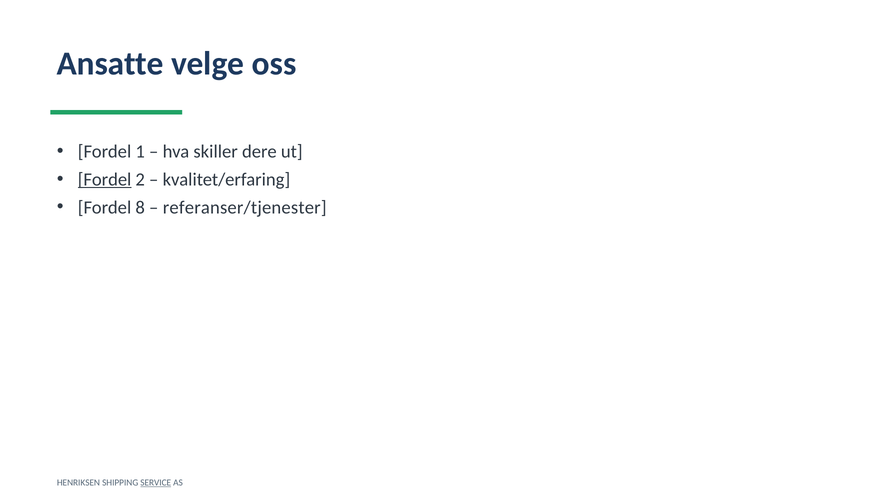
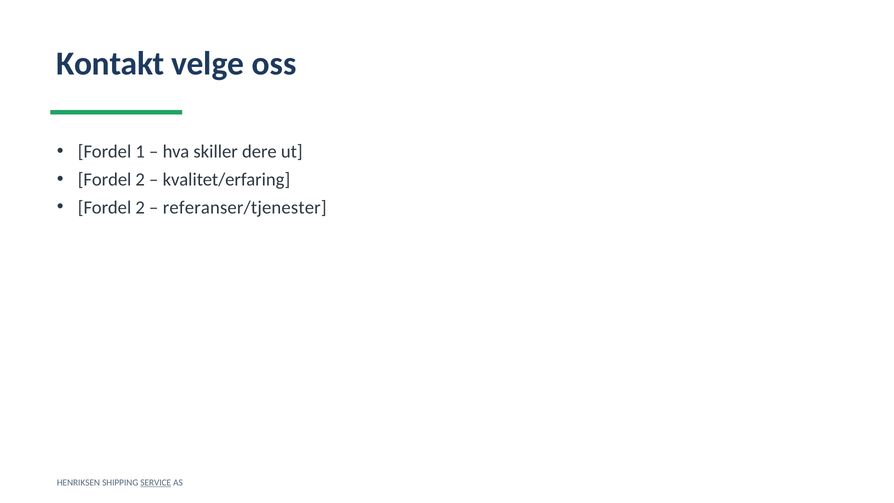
Ansatte: Ansatte -> Kontakt
Fordel at (105, 179) underline: present -> none
8 at (140, 207): 8 -> 2
